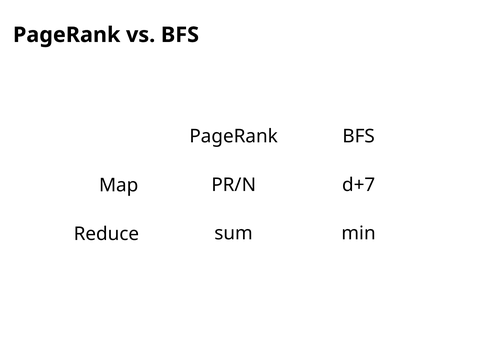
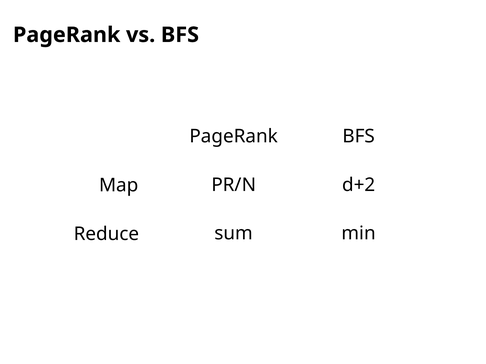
d+7: d+7 -> d+2
